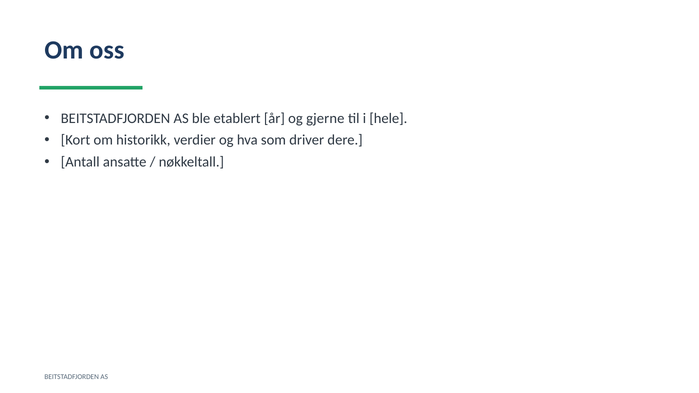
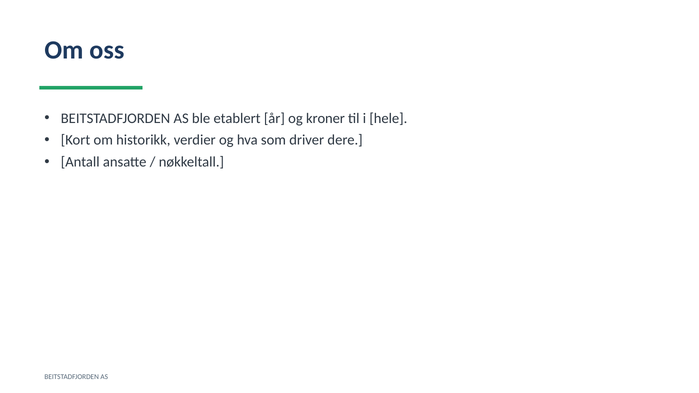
gjerne: gjerne -> kroner
